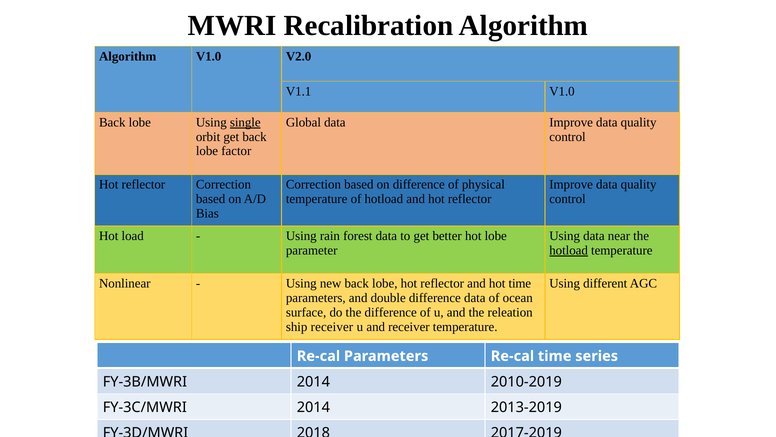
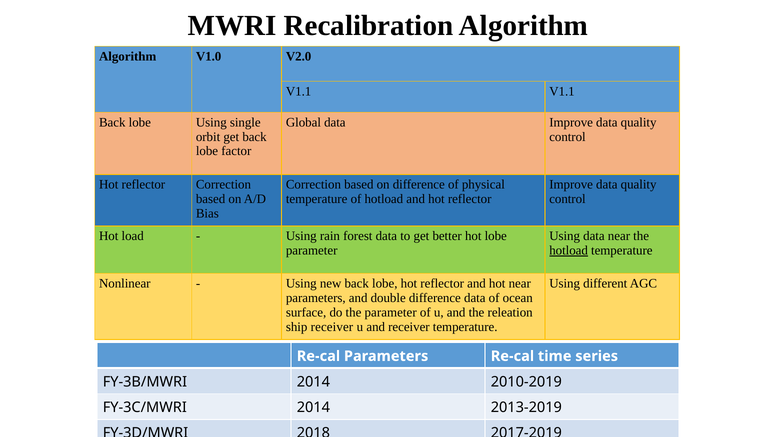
V1.1 V1.0: V1.0 -> V1.1
single underline: present -> none
hot time: time -> near
the difference: difference -> parameter
